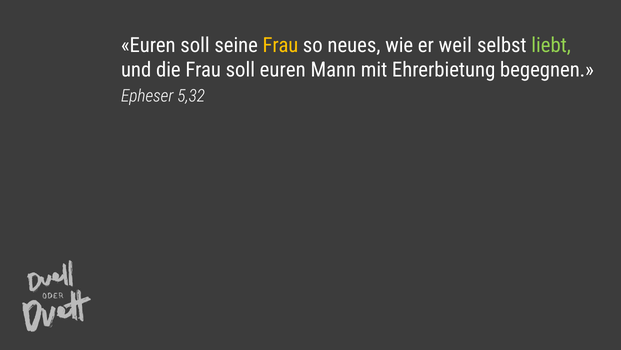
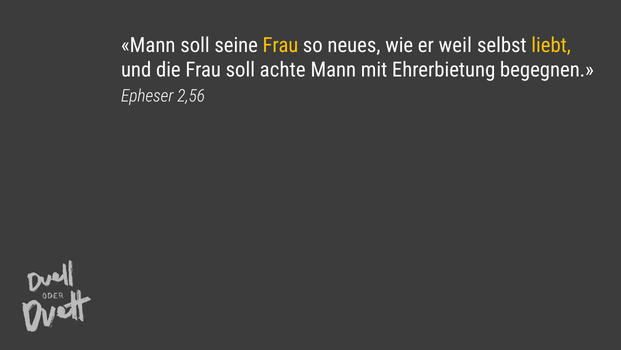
Euren at (148, 45): Euren -> Mann
liebt colour: light green -> yellow
soll euren: euren -> achte
5,32: 5,32 -> 2,56
